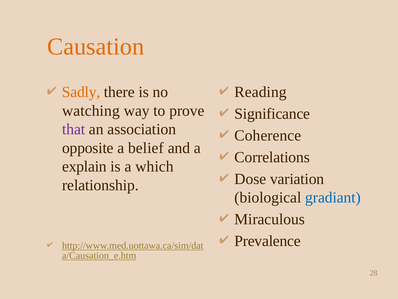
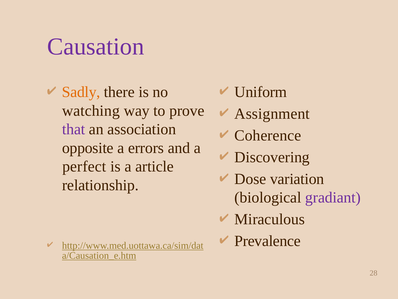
Causation colour: orange -> purple
Reading: Reading -> Uniform
Significance: Significance -> Assignment
belief: belief -> errors
Correlations: Correlations -> Discovering
explain: explain -> perfect
which: which -> article
gradiant colour: blue -> purple
